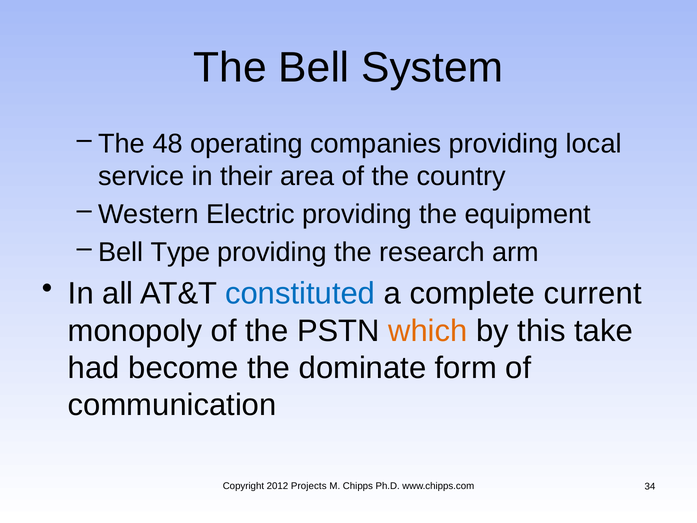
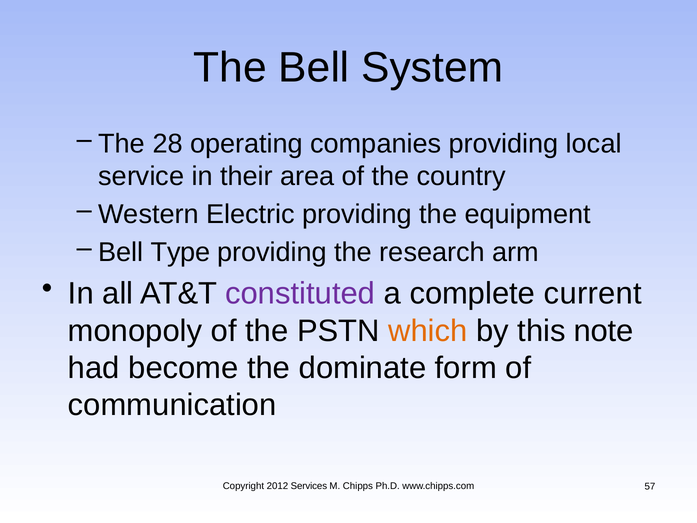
48: 48 -> 28
constituted colour: blue -> purple
take: take -> note
Projects: Projects -> Services
34: 34 -> 57
